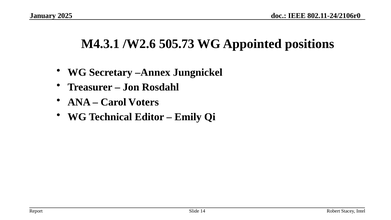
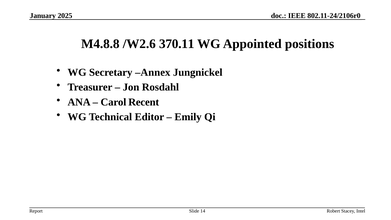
M4.3.1: M4.3.1 -> M4.8.8
505.73: 505.73 -> 370.11
Voters: Voters -> Recent
